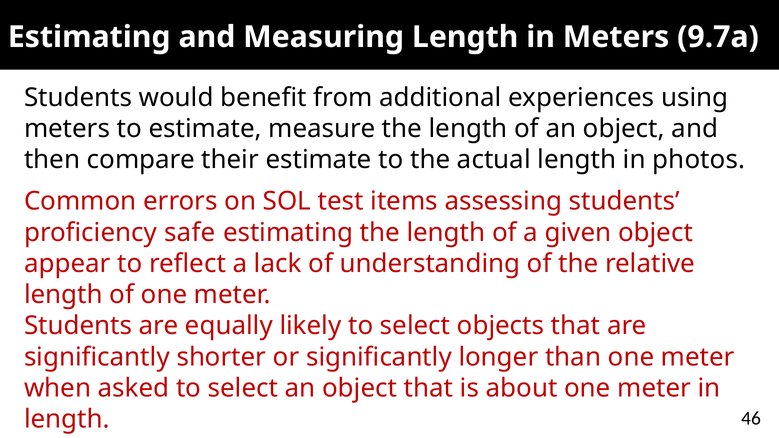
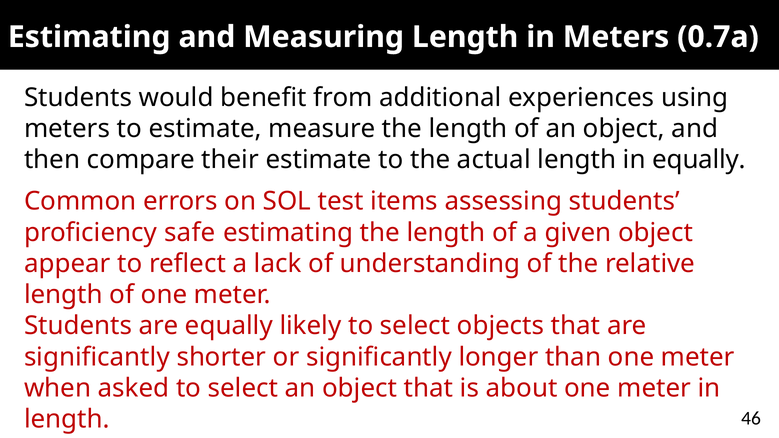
9.7a: 9.7a -> 0.7a
in photos: photos -> equally
